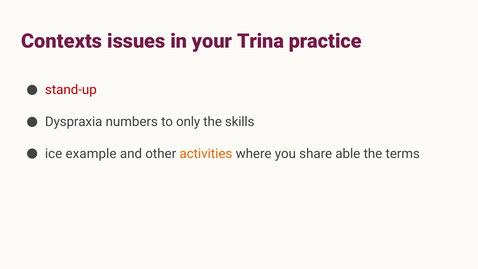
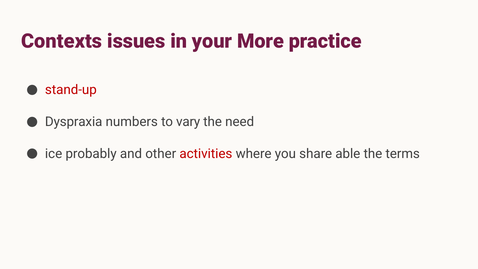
Trina: Trina -> More
only: only -> vary
skills: skills -> need
example: example -> probably
activities colour: orange -> red
